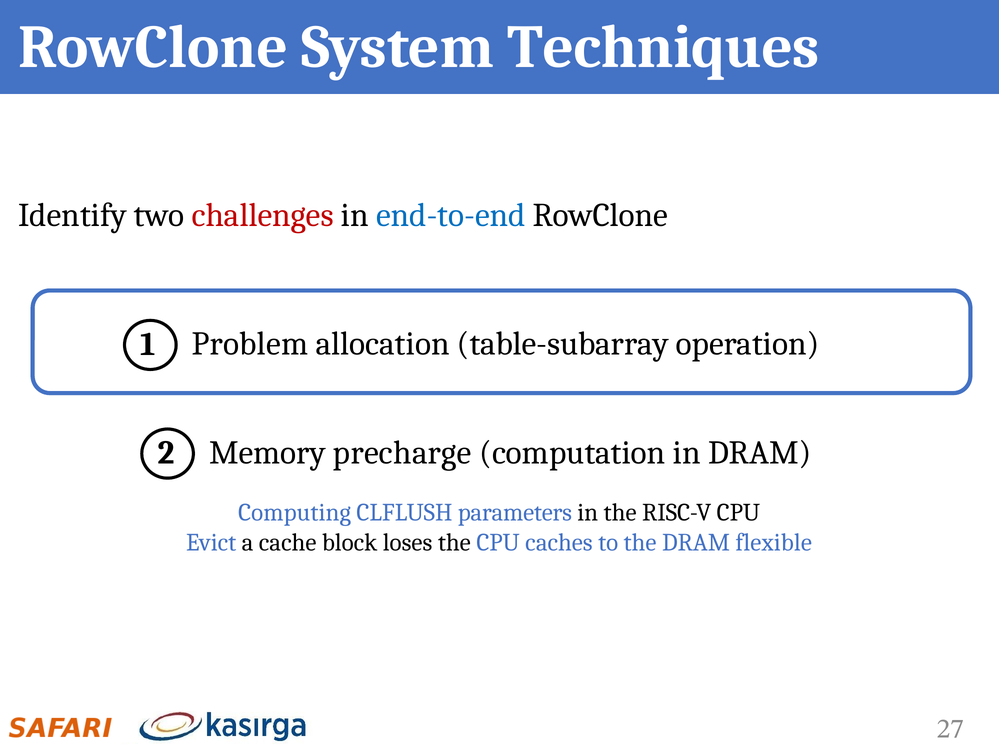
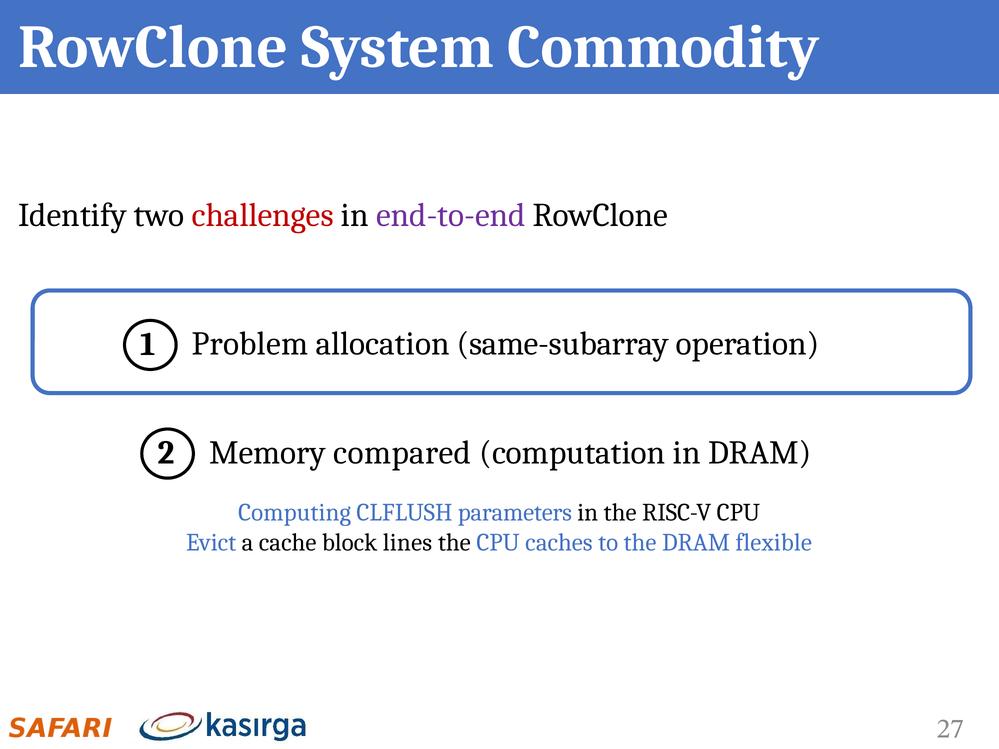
Techniques: Techniques -> Commodity
end-to-end colour: blue -> purple
table-subarray: table-subarray -> same-subarray
precharge: precharge -> compared
loses: loses -> lines
